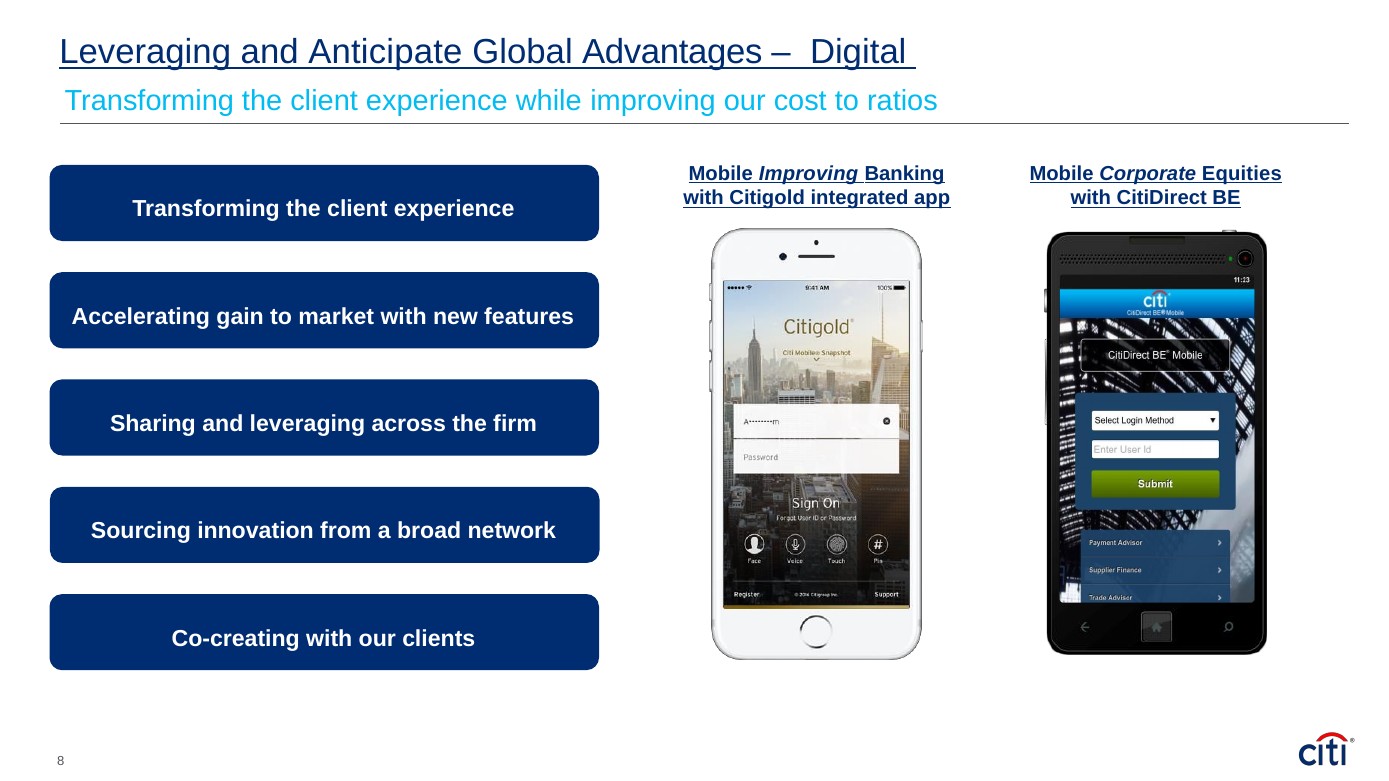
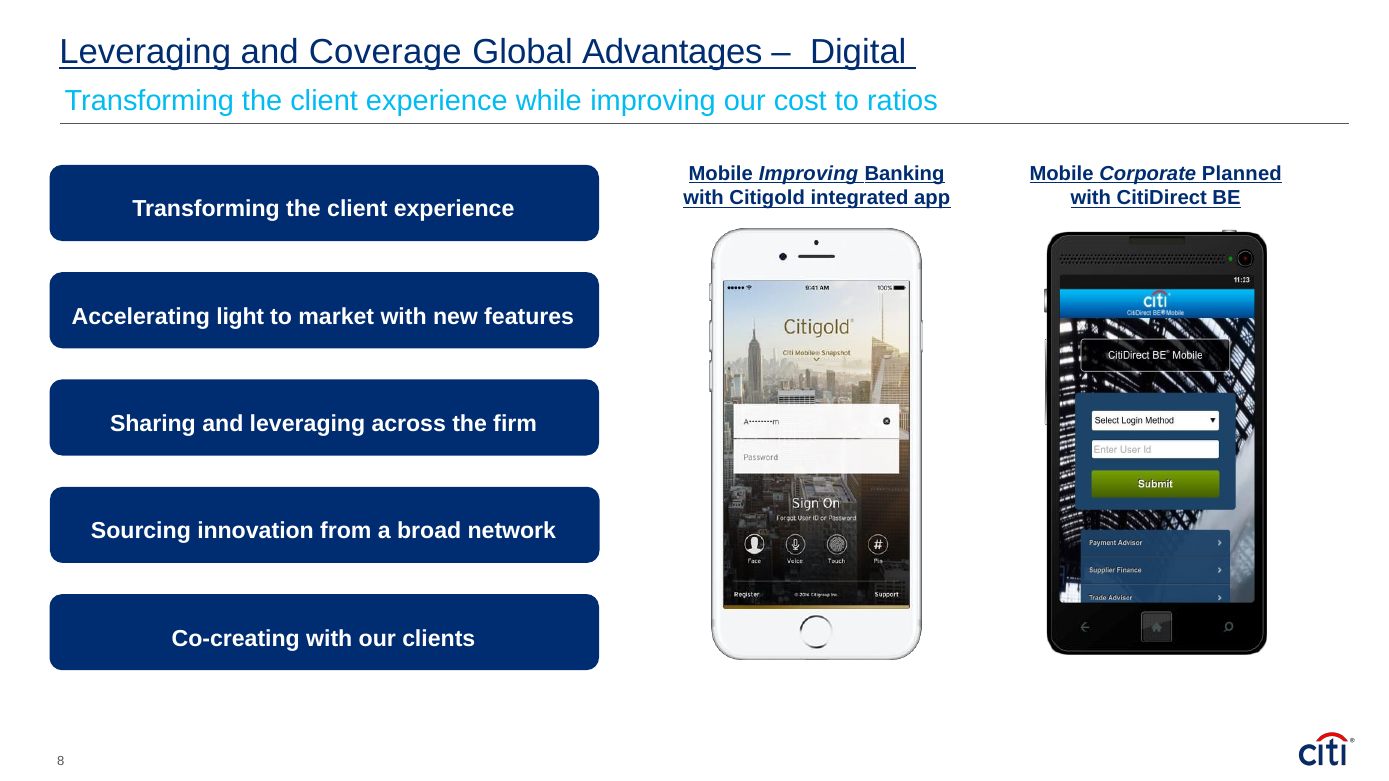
Anticipate: Anticipate -> Coverage
Equities: Equities -> Planned
gain: gain -> light
